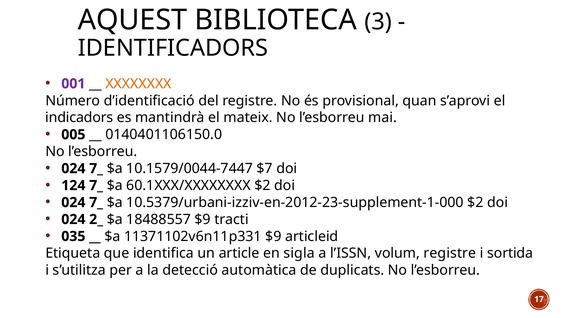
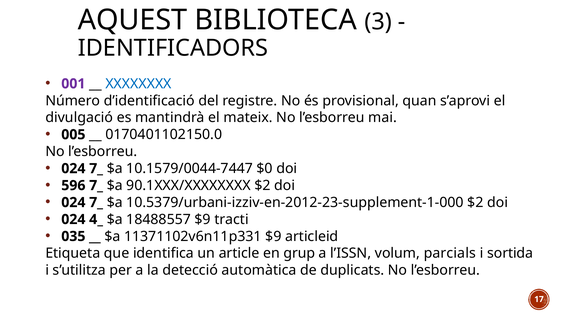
XXXXXXXX colour: orange -> blue
indicadors: indicadors -> divulgació
0140401106150.0: 0140401106150.0 -> 0170401102150.0
$7: $7 -> $0
124: 124 -> 596
60.1XXX/XXXXXXXX: 60.1XXX/XXXXXXXX -> 90.1XXX/XXXXXXXX
2_: 2_ -> 4_
sigla: sigla -> grup
volum registre: registre -> parcials
